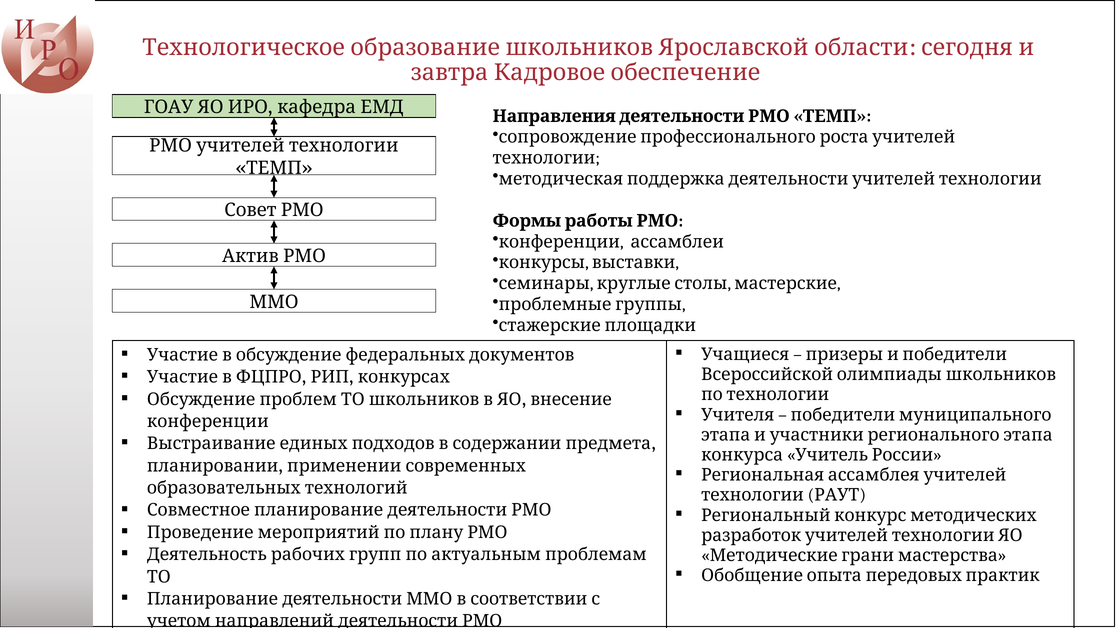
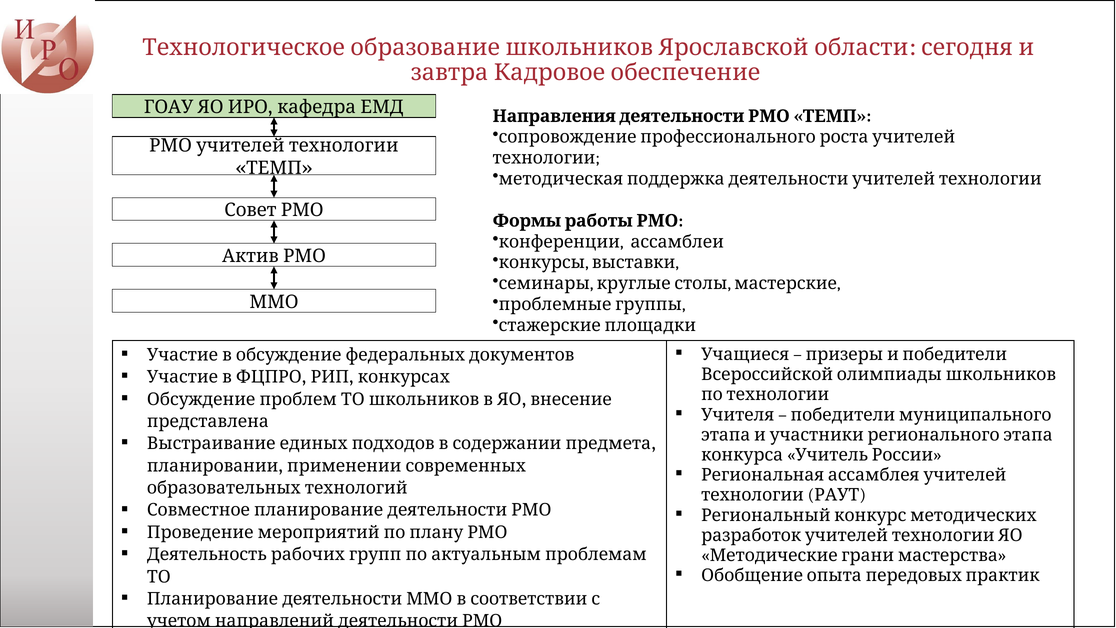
конференции at (208, 421): конференции -> представлена
